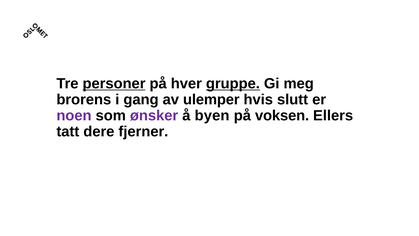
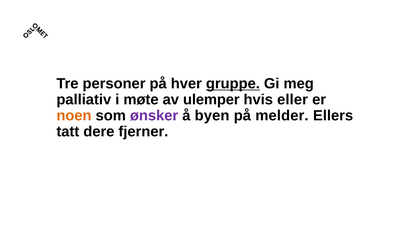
personer underline: present -> none
brorens: brorens -> palliativ
gang: gang -> møte
slutt: slutt -> eller
noen colour: purple -> orange
voksen: voksen -> melder
